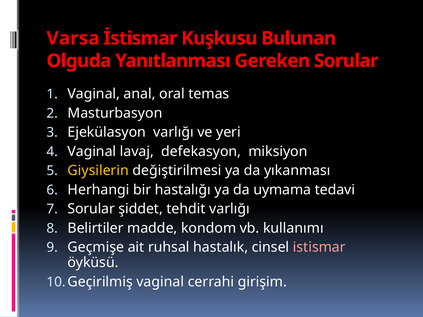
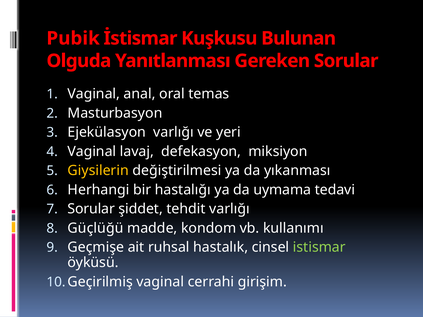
Varsa: Varsa -> Pubik
Belirtiler: Belirtiler -> Güçlüğü
istismar colour: pink -> light green
